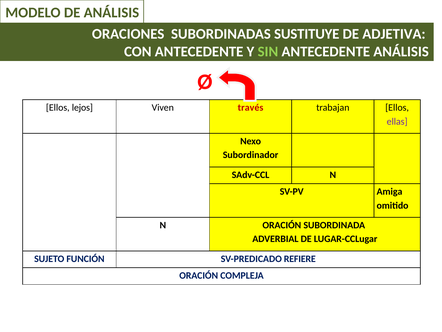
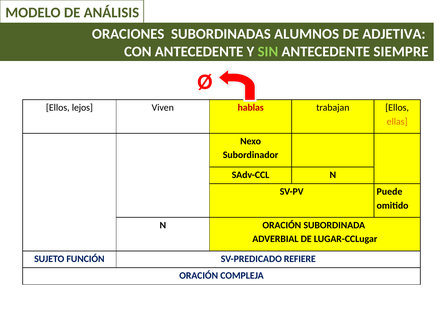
SUSTITUYE: SUSTITUYE -> ALUMNOS
ANTECEDENTE ANÁLISIS: ANÁLISIS -> SIEMPRE
través: través -> hablas
ellas colour: purple -> orange
Amiga: Amiga -> Puede
